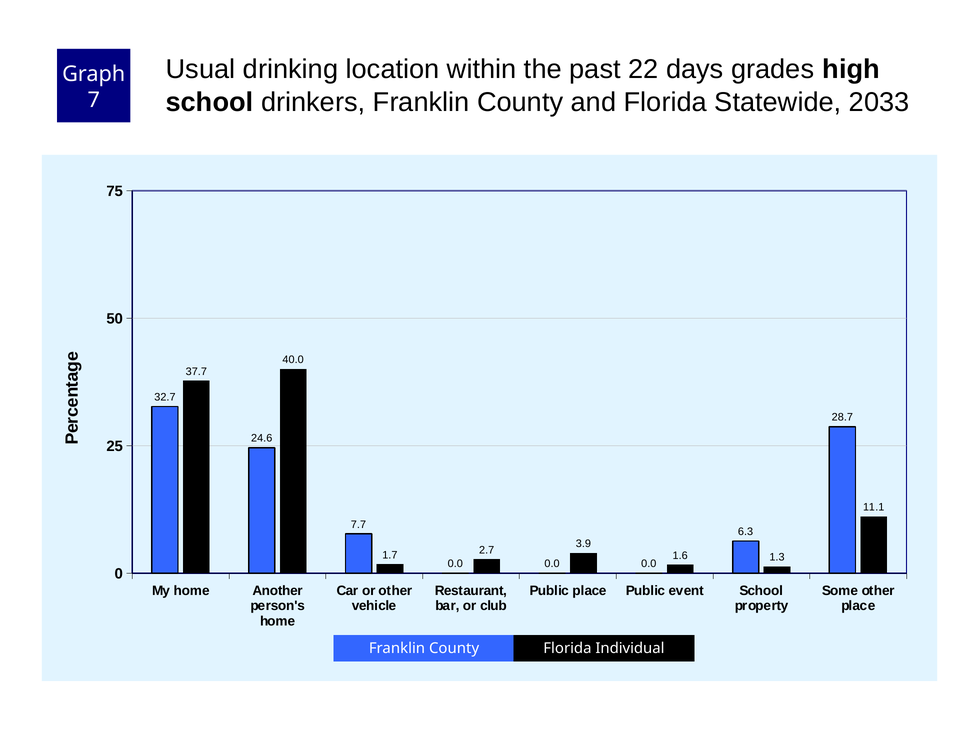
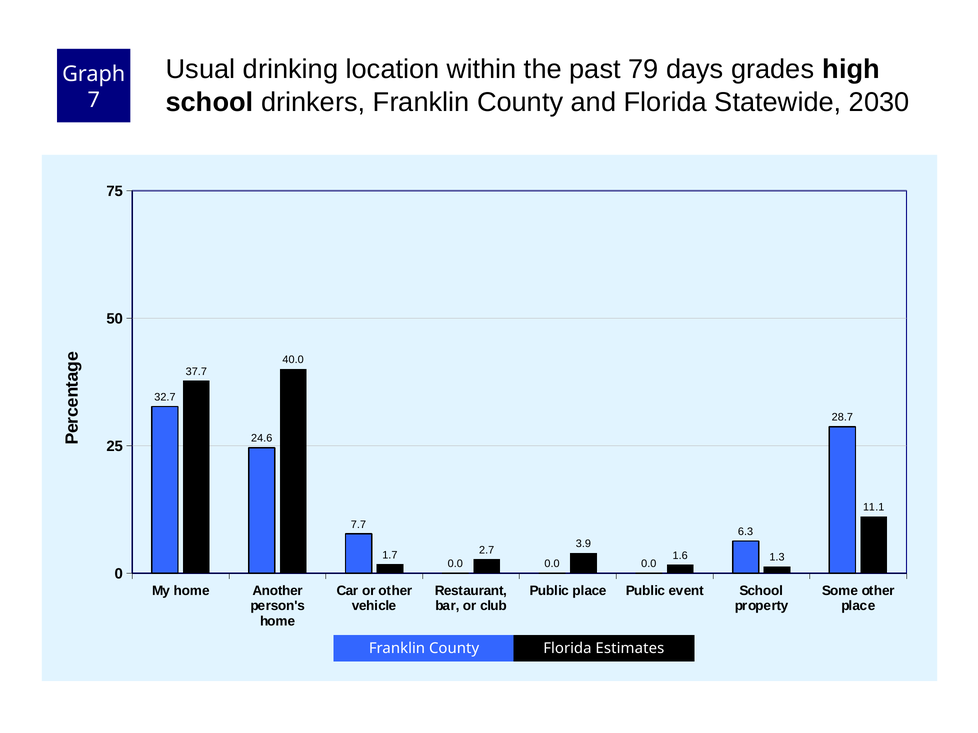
22: 22 -> 79
2033: 2033 -> 2030
Individual: Individual -> Estimates
